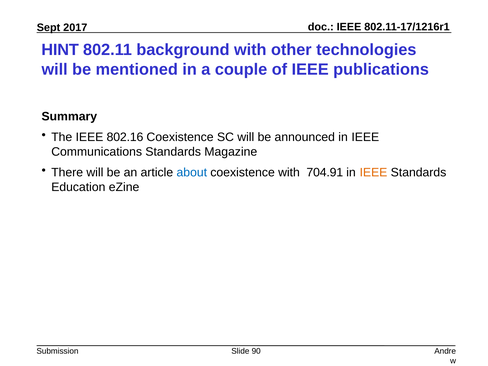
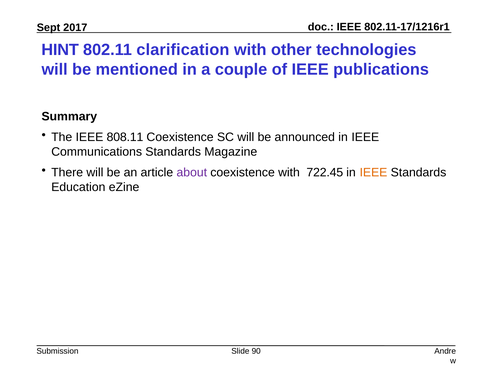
background: background -> clarification
802.16: 802.16 -> 808.11
about colour: blue -> purple
704.91: 704.91 -> 722.45
